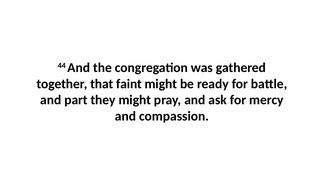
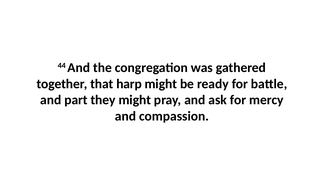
faint: faint -> harp
